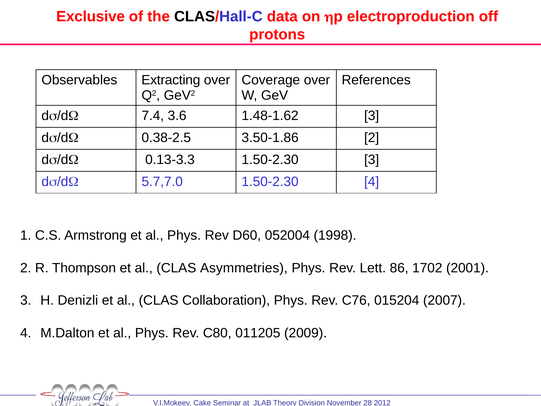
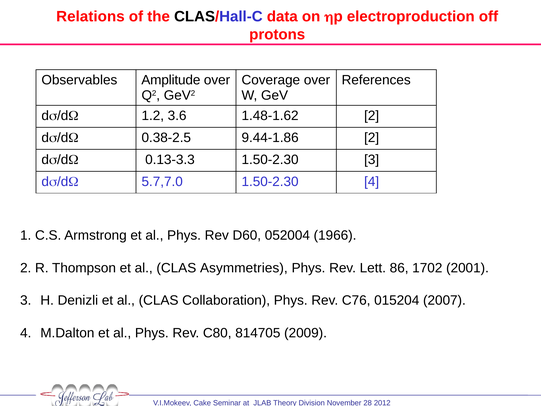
Exclusive: Exclusive -> Relations
Extracting: Extracting -> Amplitude
7.4: 7.4 -> 1.2
1.48-1.62 3: 3 -> 2
3.50-1.86: 3.50-1.86 -> 9.44-1.86
1998: 1998 -> 1966
011205: 011205 -> 814705
